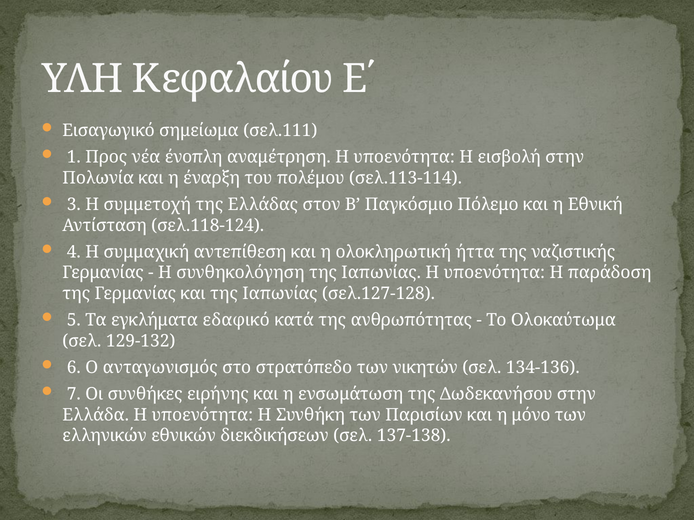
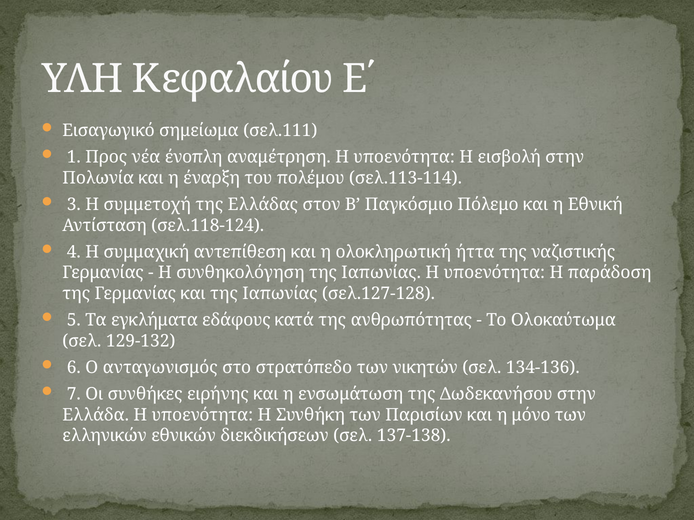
εδαφικό: εδαφικό -> εδάφους
